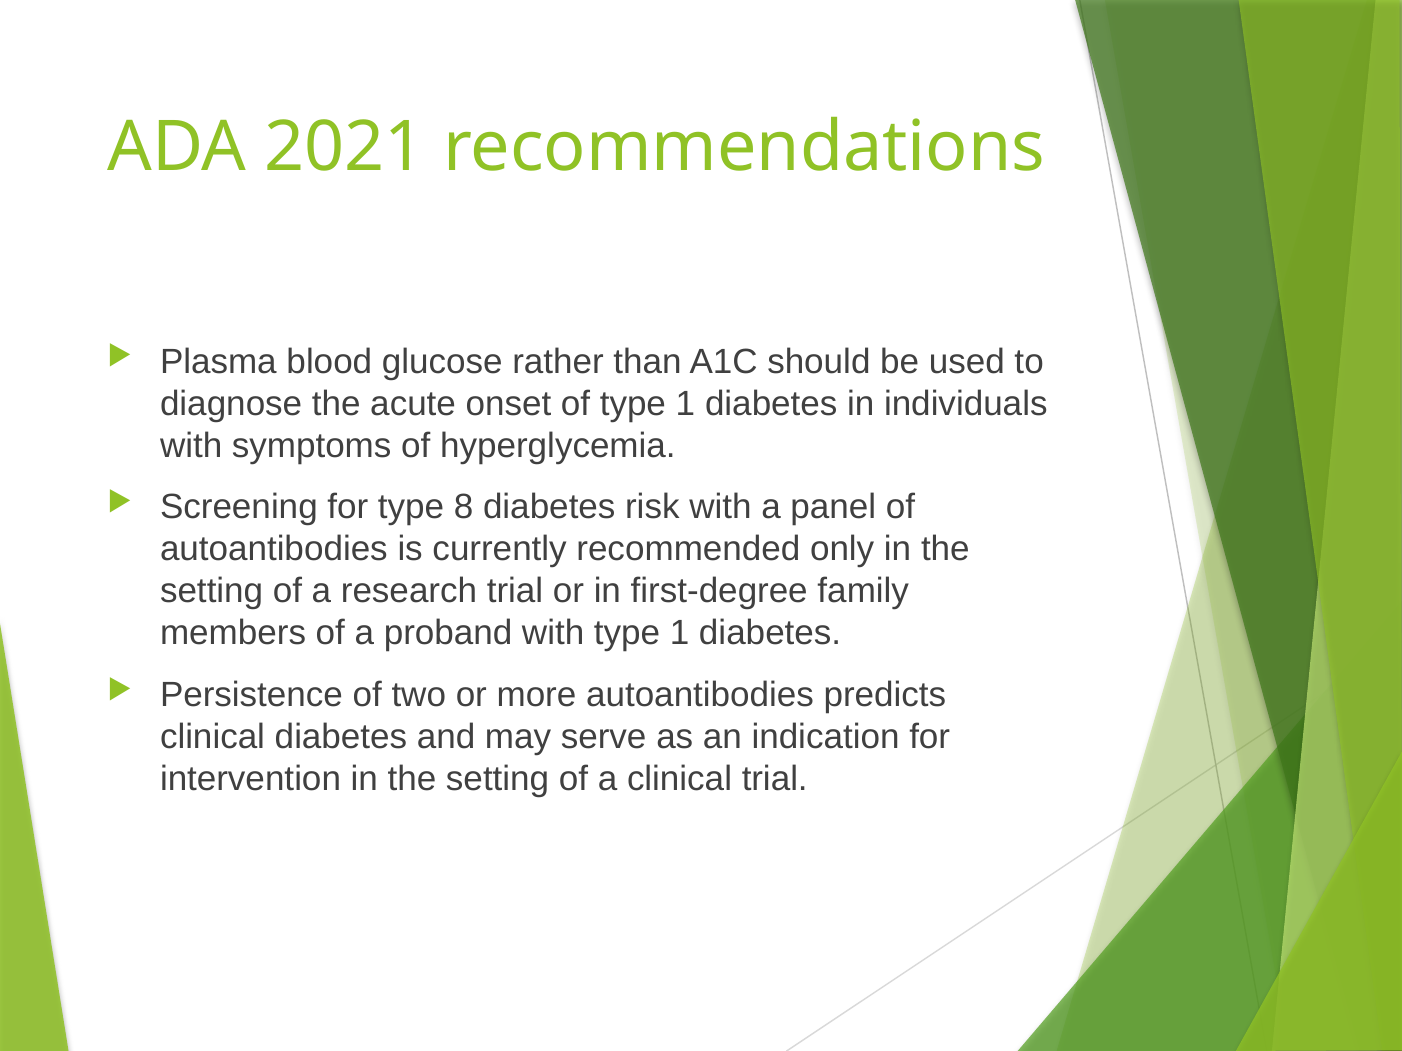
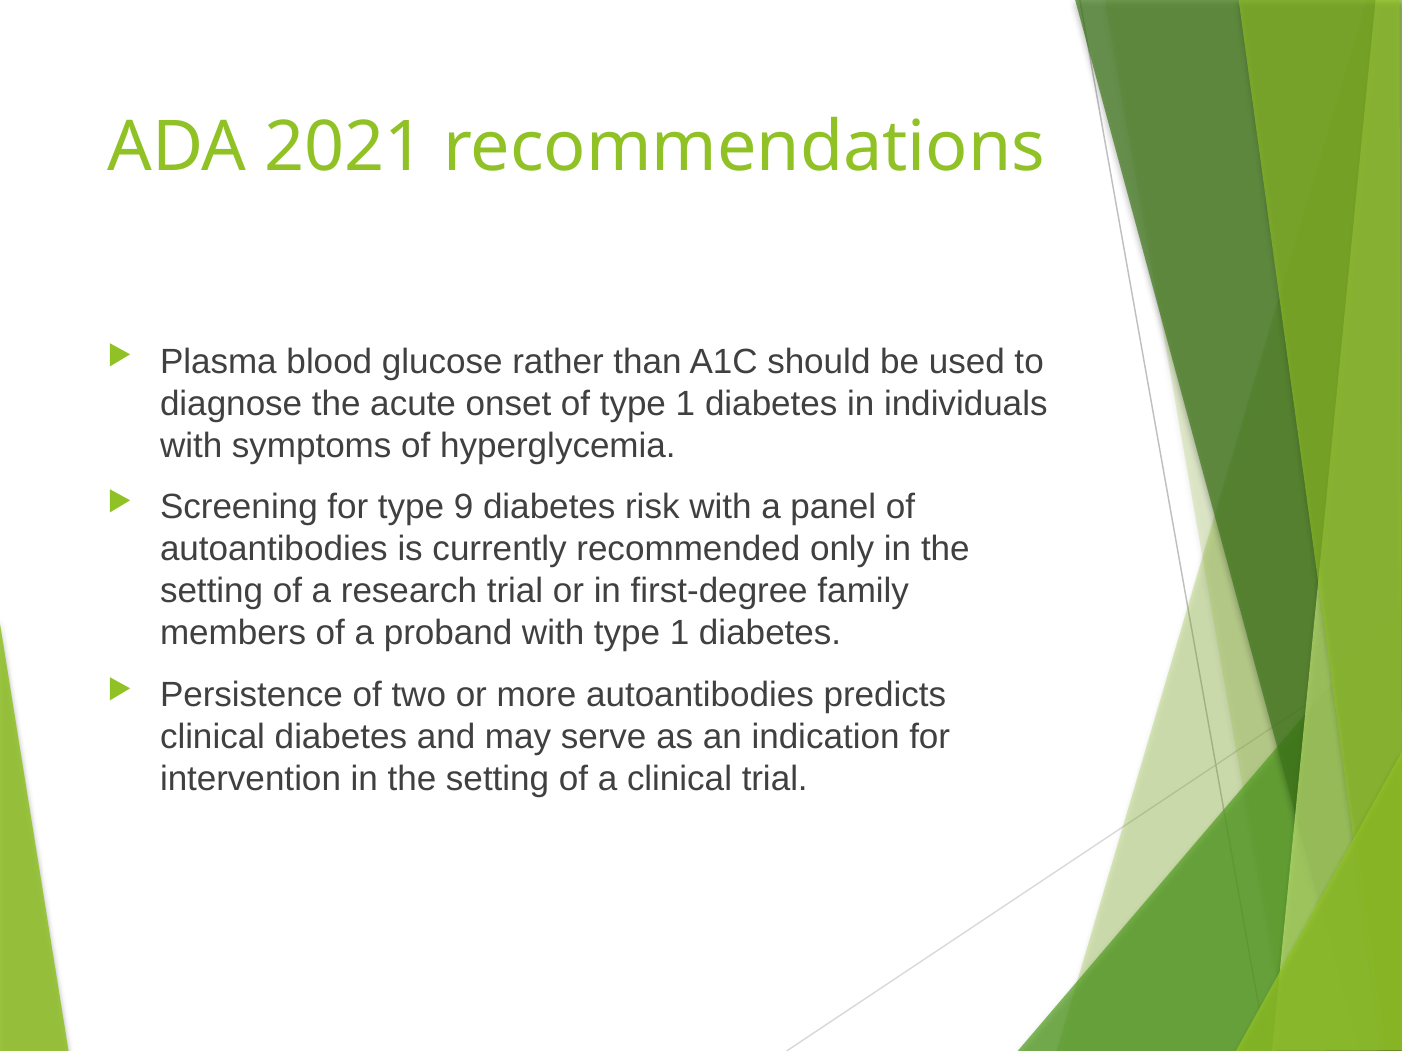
8: 8 -> 9
